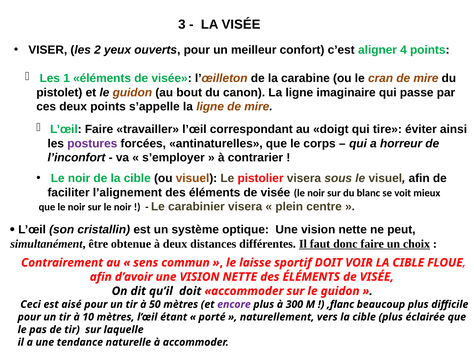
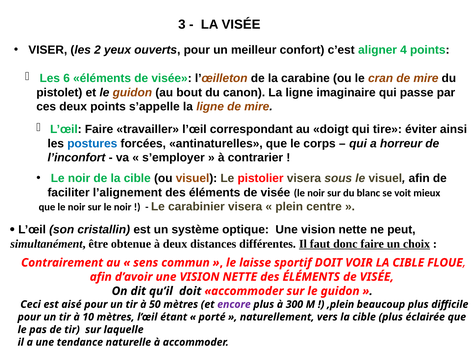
1: 1 -> 6
postures colour: purple -> blue
,flanc: ,flanc -> ,plein
